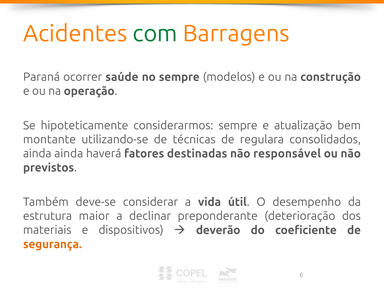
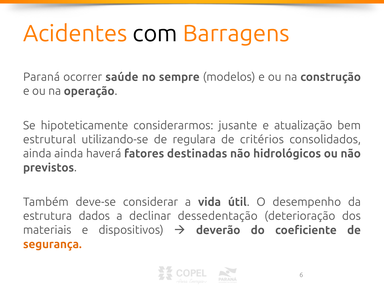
com colour: green -> black
considerarmos sempre: sempre -> jusante
montante: montante -> estrutural
técnicas: técnicas -> regulara
regulara: regulara -> critérios
responsável: responsável -> hidrológicos
maior: maior -> dados
preponderante: preponderante -> dessedentação
